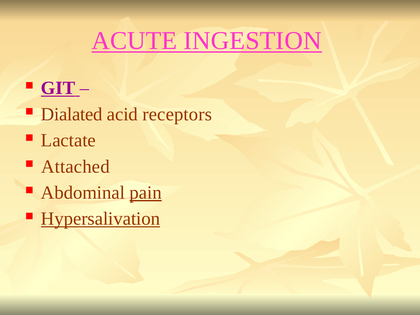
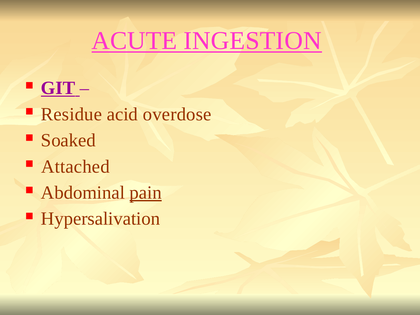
Dialated: Dialated -> Residue
receptors: receptors -> overdose
Lactate: Lactate -> Soaked
Hypersalivation underline: present -> none
